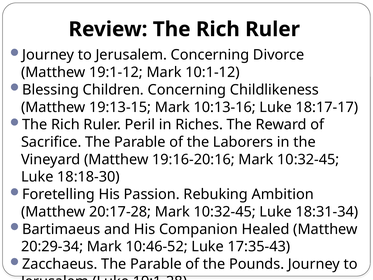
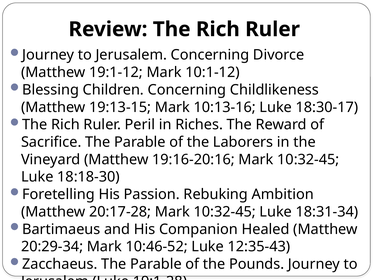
18:17-17: 18:17-17 -> 18:30-17
17:35-43: 17:35-43 -> 12:35-43
